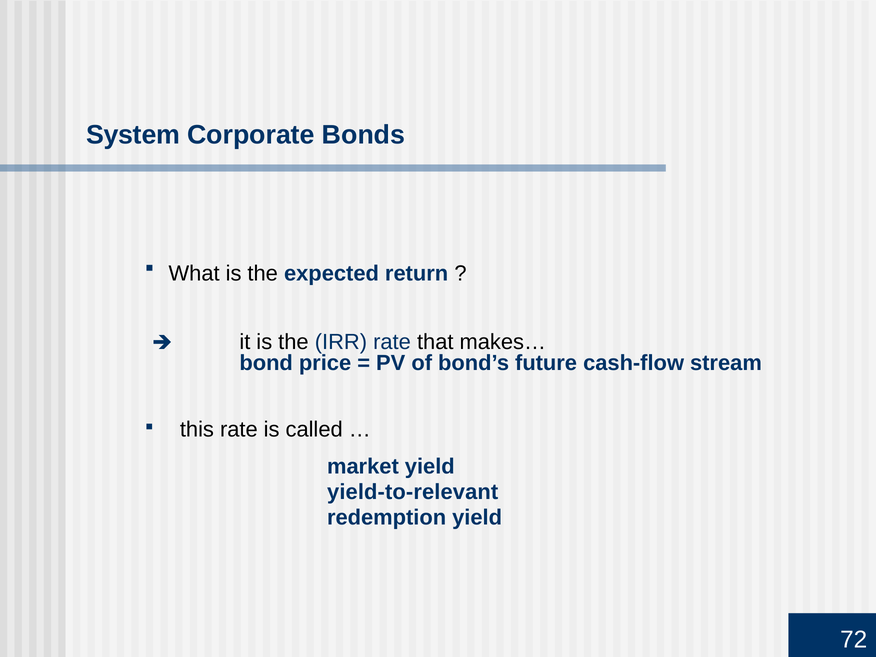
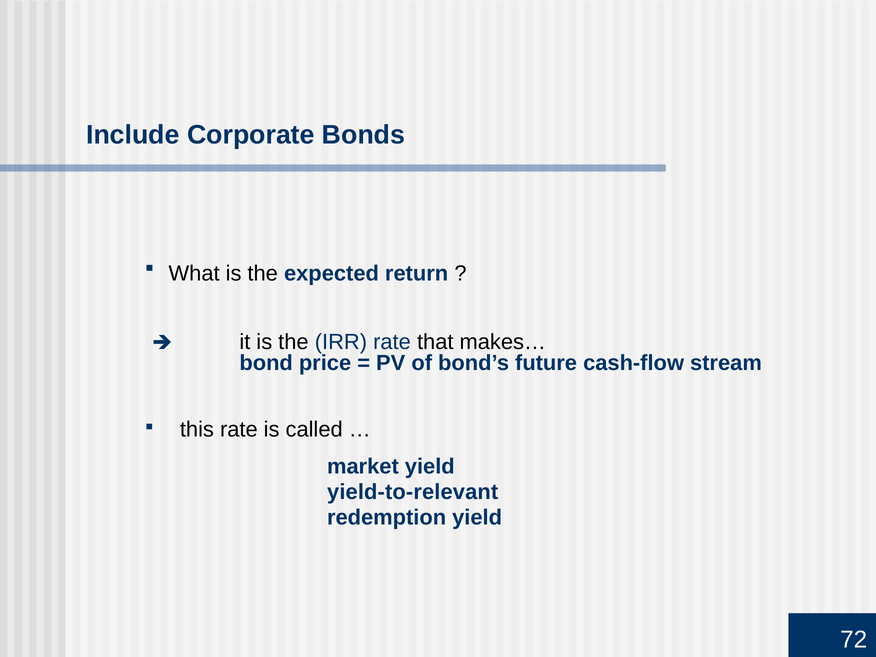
System: System -> Include
